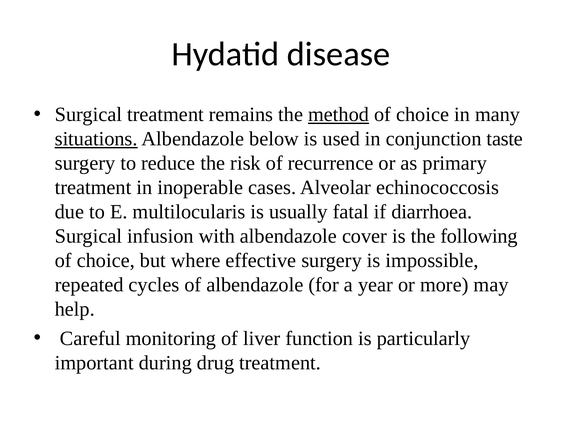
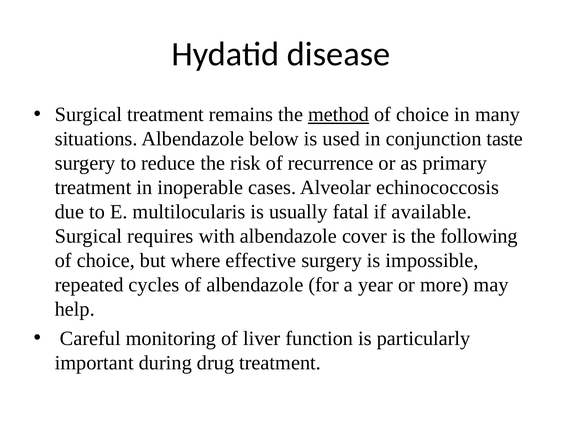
situations underline: present -> none
diarrhoea: diarrhoea -> available
infusion: infusion -> requires
